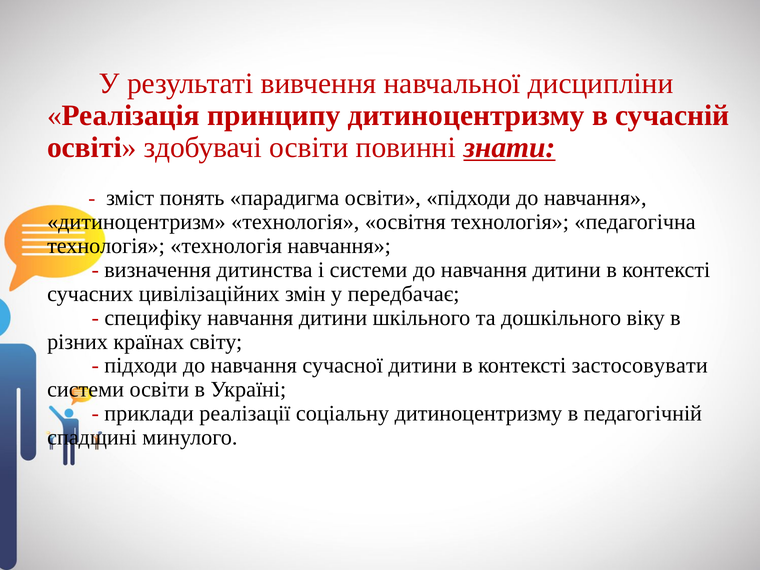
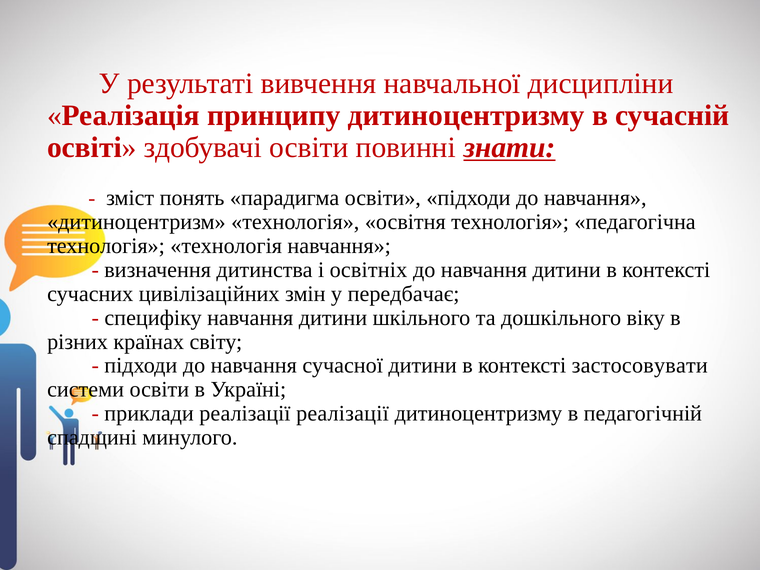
і системи: системи -> освітніх
реалізації соціальну: соціальну -> реалізації
